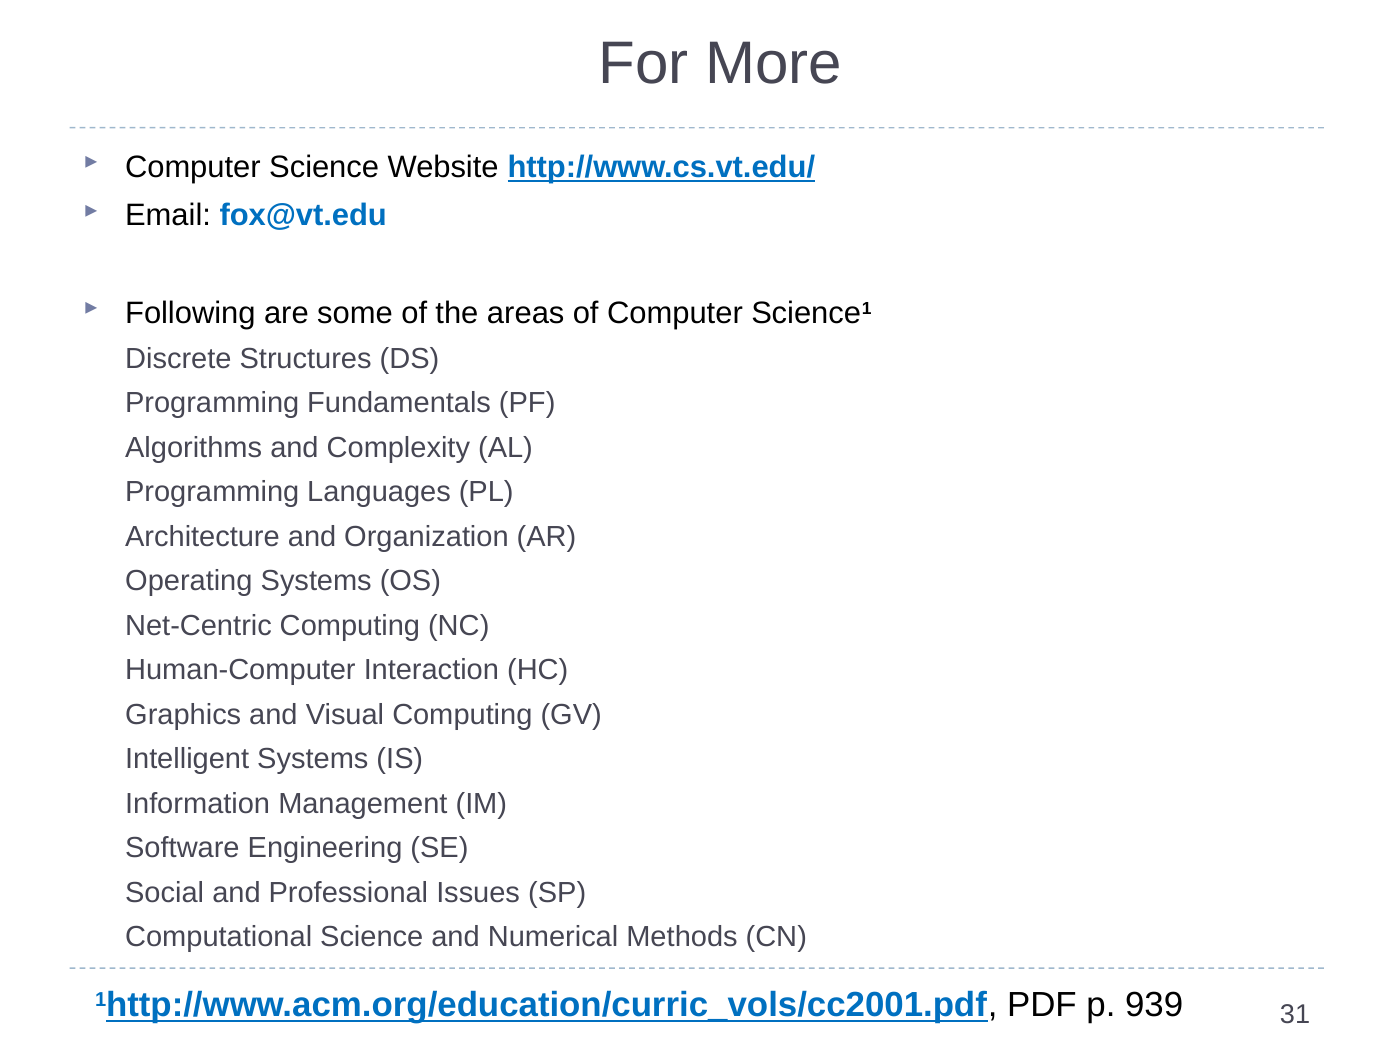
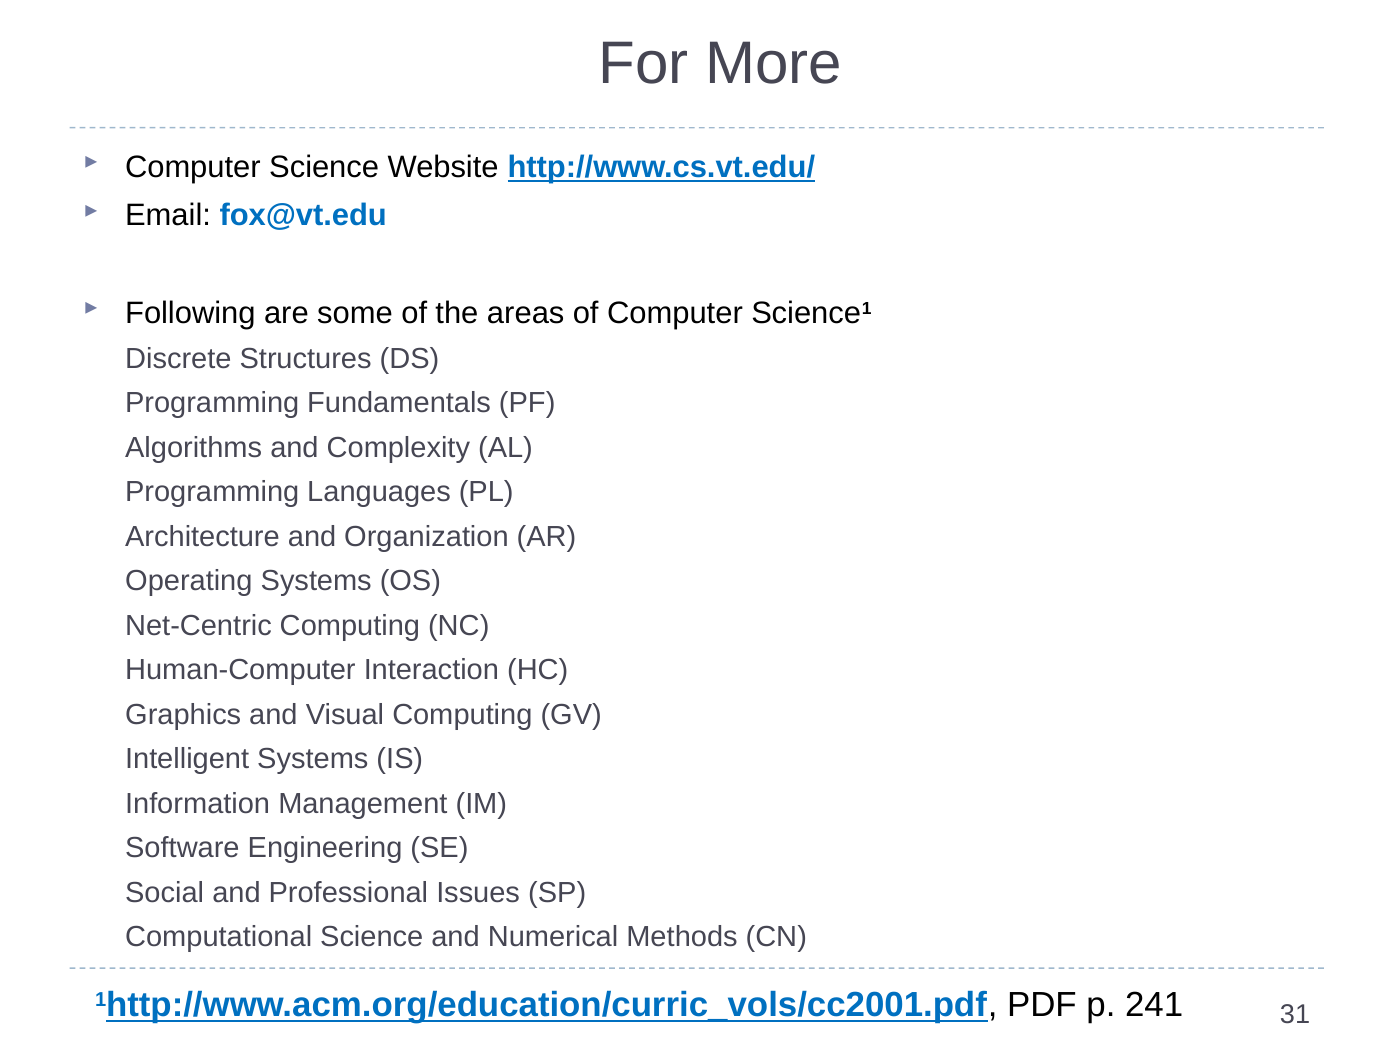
939: 939 -> 241
